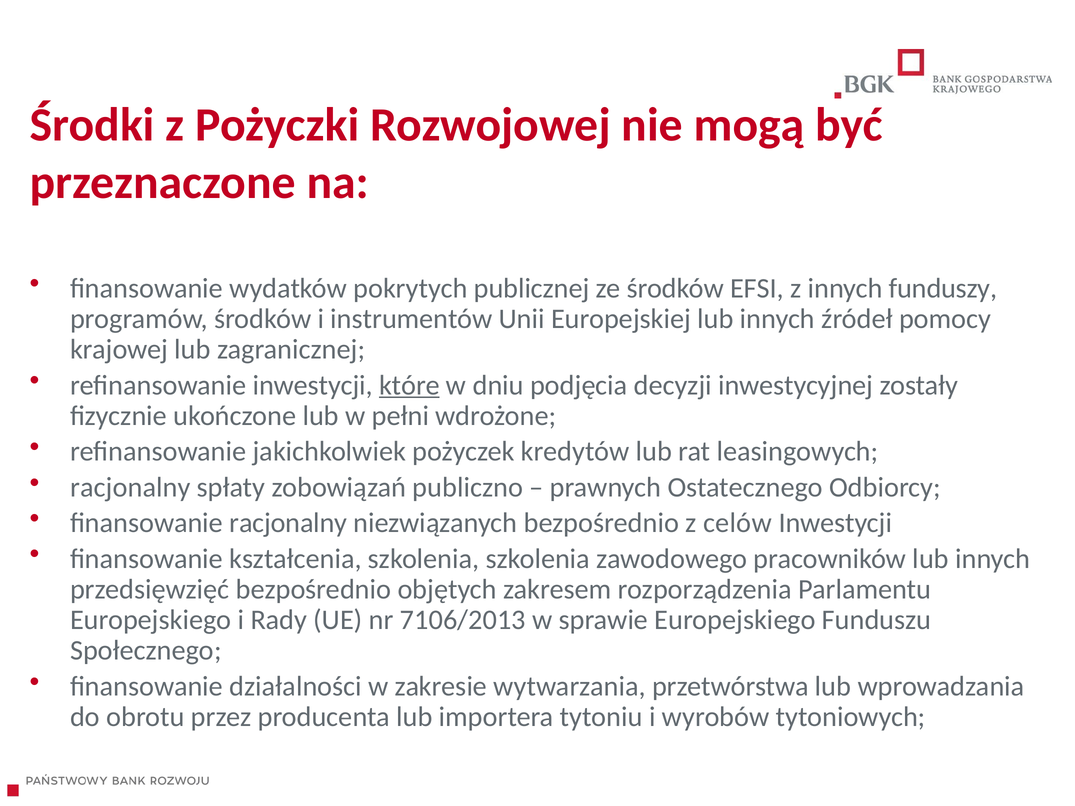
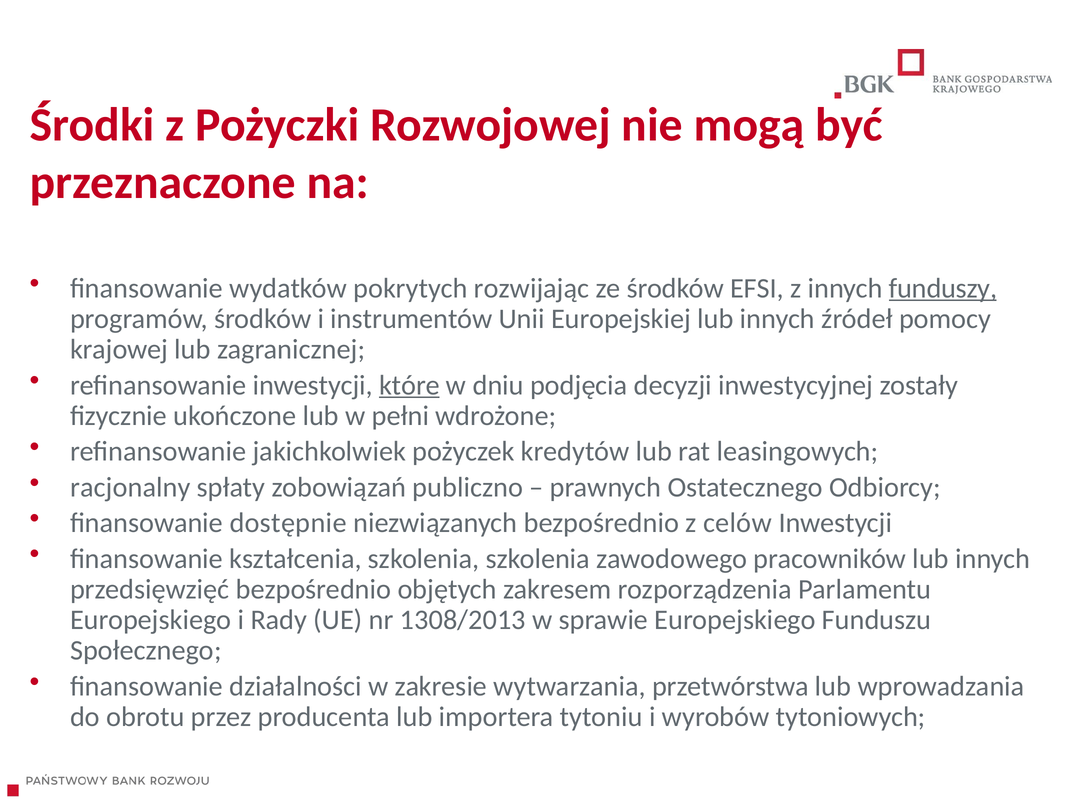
publicznej: publicznej -> rozwijając
funduszy underline: none -> present
finansowanie racjonalny: racjonalny -> dostępnie
7106/2013: 7106/2013 -> 1308/2013
